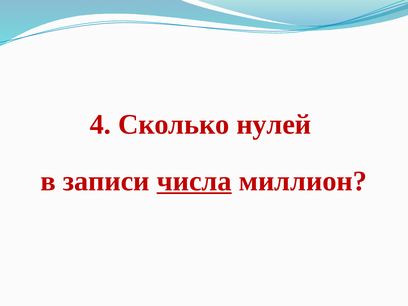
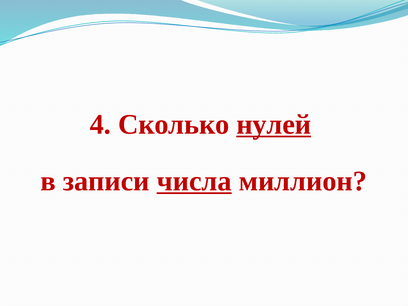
нулей underline: none -> present
